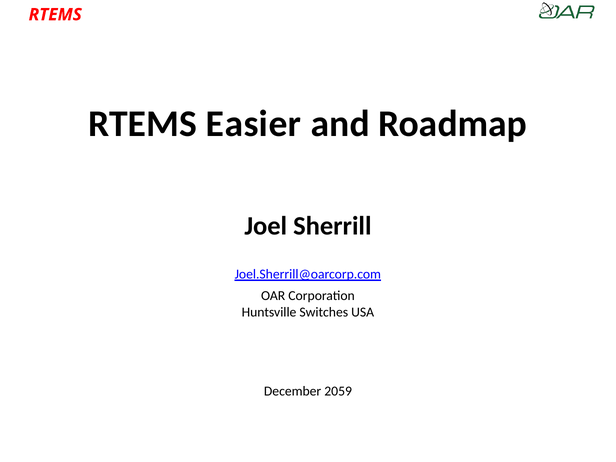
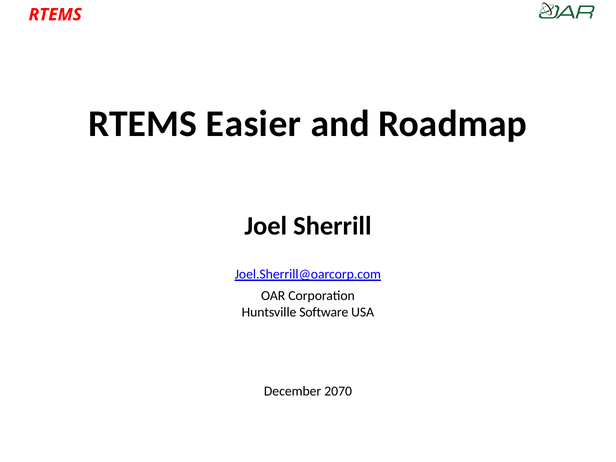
Switches: Switches -> Software
2059: 2059 -> 2070
